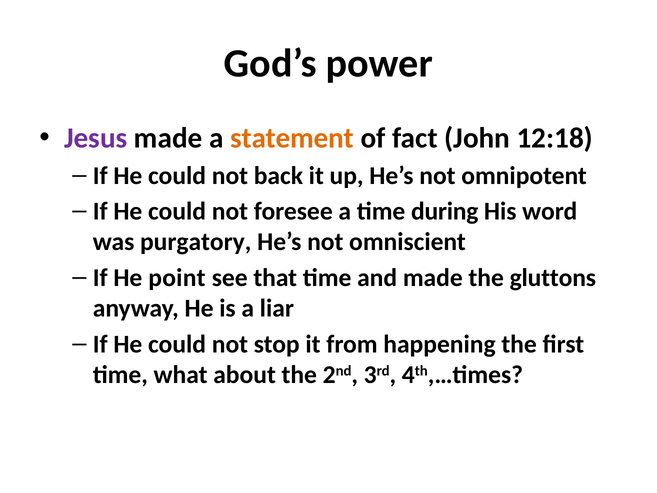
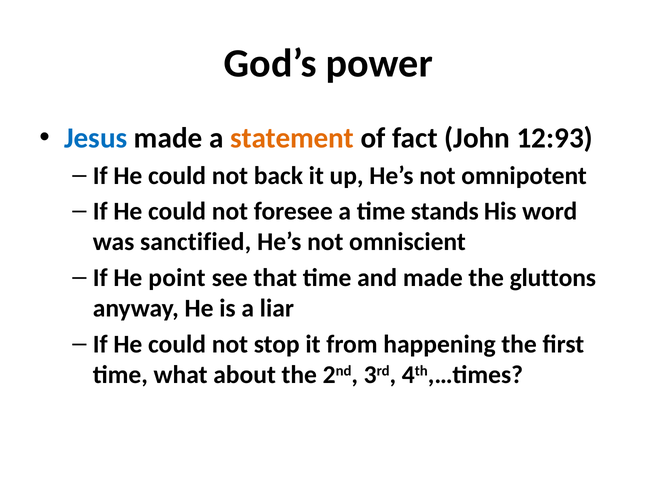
Jesus colour: purple -> blue
12:18: 12:18 -> 12:93
during: during -> stands
purgatory: purgatory -> sanctified
